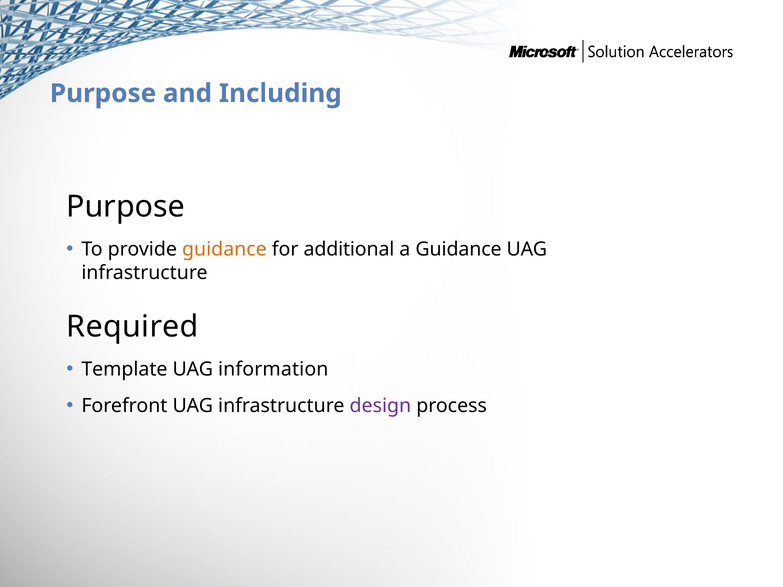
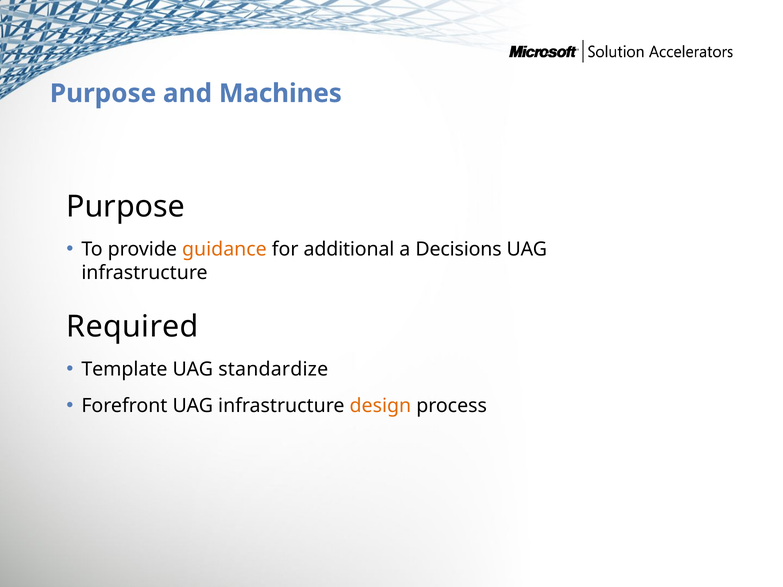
Including: Including -> Machines
a Guidance: Guidance -> Decisions
information: information -> standardize
design colour: purple -> orange
